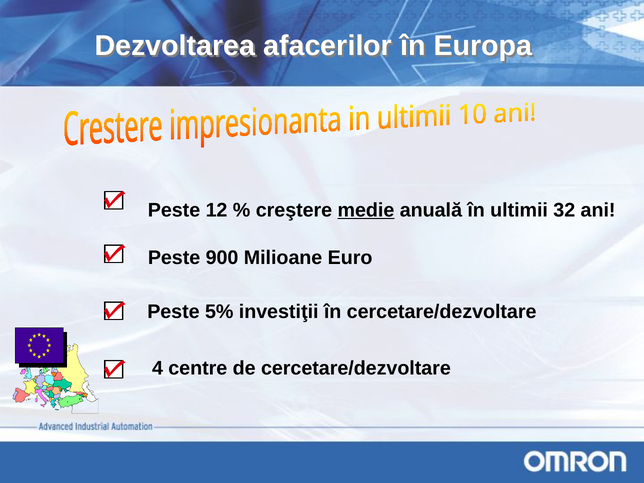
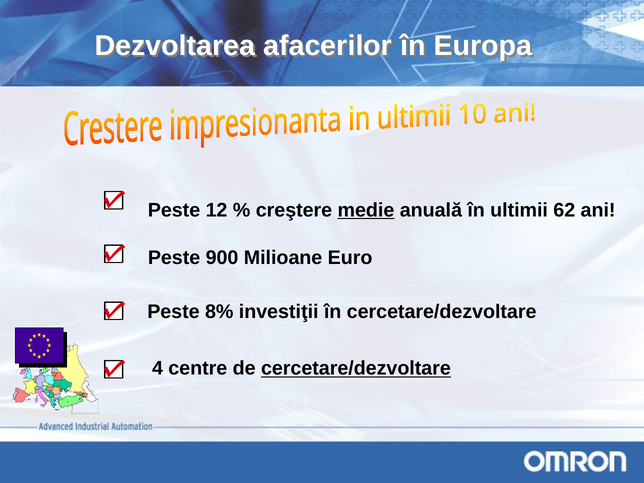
32: 32 -> 62
5%: 5% -> 8%
cercetare/dezvoltare at (356, 368) underline: none -> present
